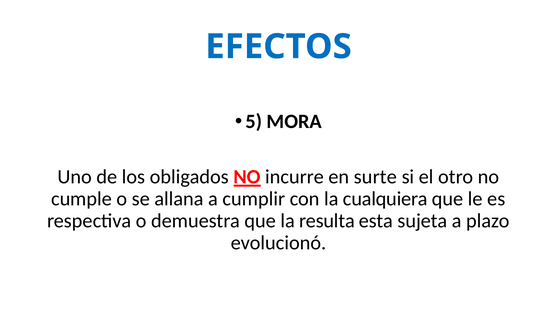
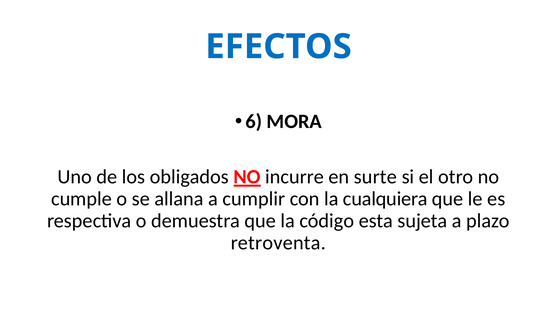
5: 5 -> 6
resulta: resulta -> código
evolucionó: evolucionó -> retroventa
